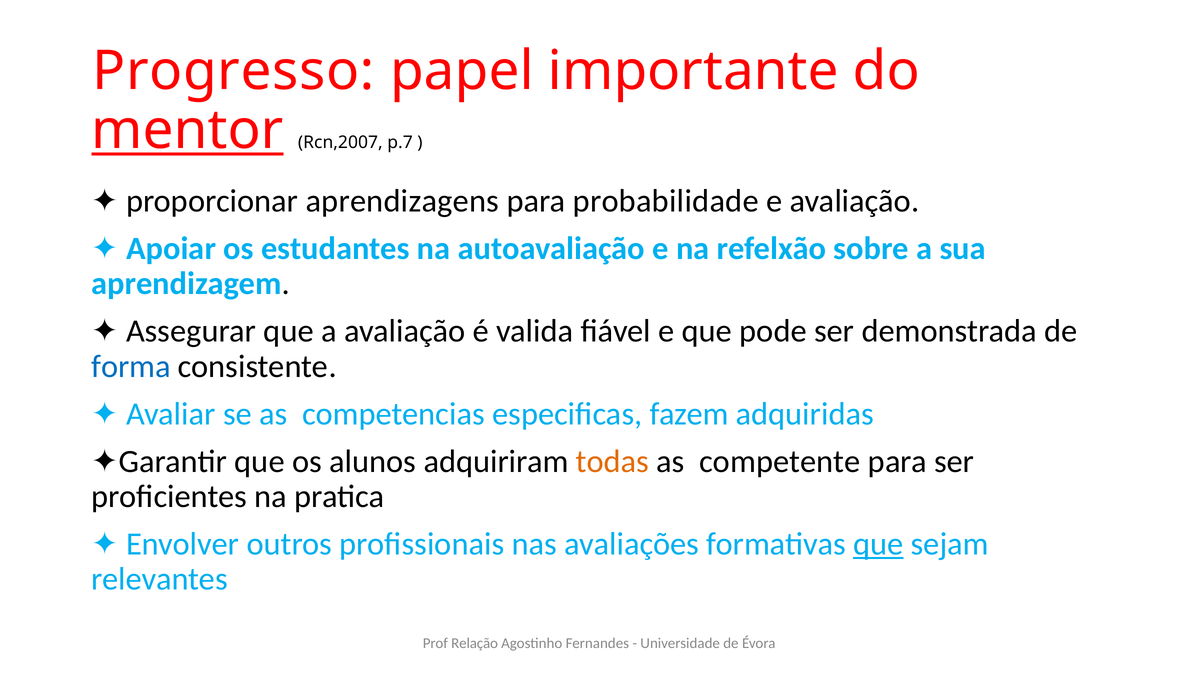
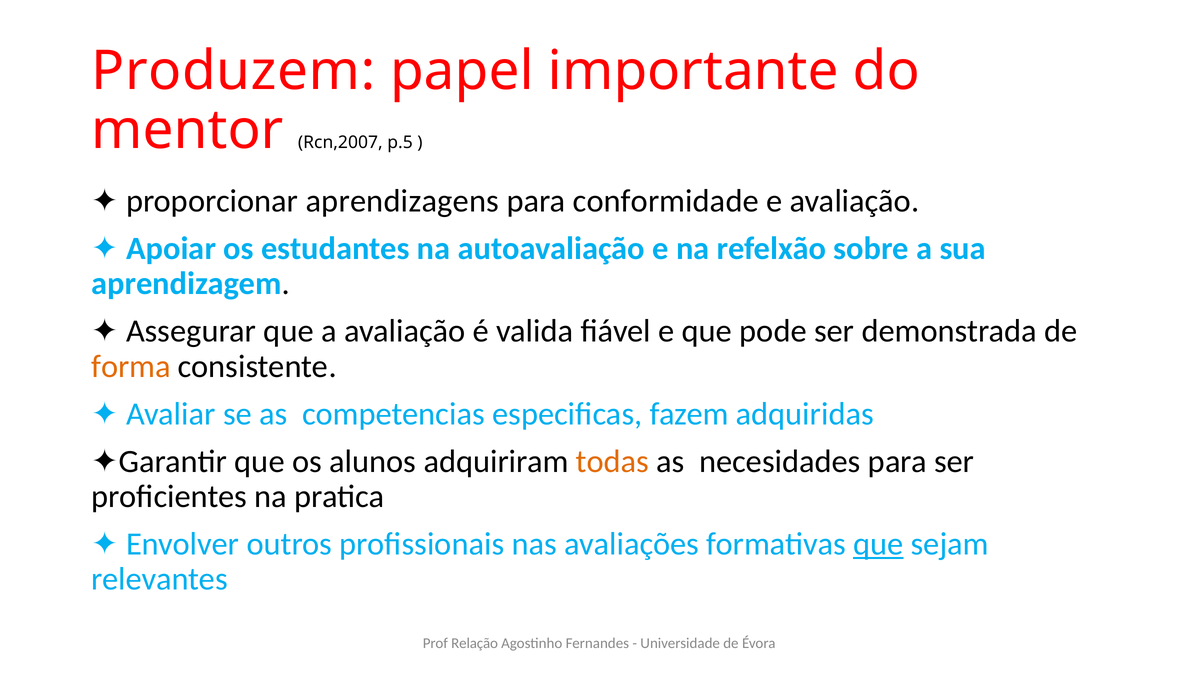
Progresso: Progresso -> Produzem
mentor underline: present -> none
p.7: p.7 -> p.5
probabilidade: probabilidade -> conformidade
forma colour: blue -> orange
competente: competente -> necesidades
